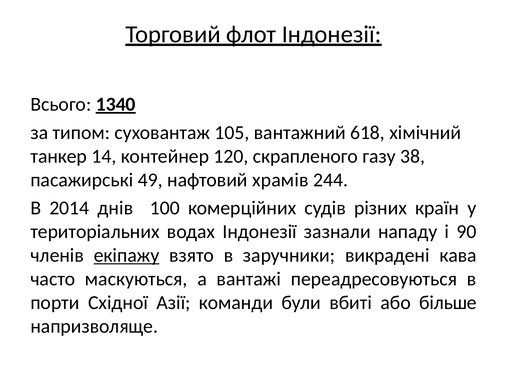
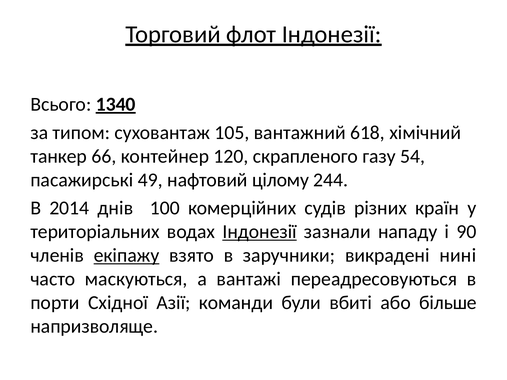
14: 14 -> 66
38: 38 -> 54
храмів: храмів -> цілому
Індонезії at (260, 232) underline: none -> present
кава: кава -> нині
